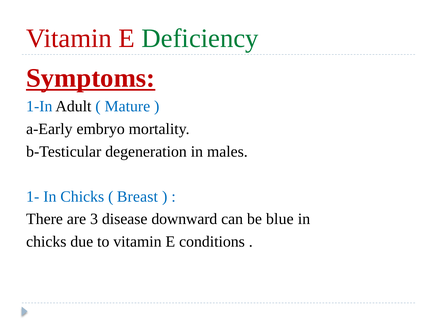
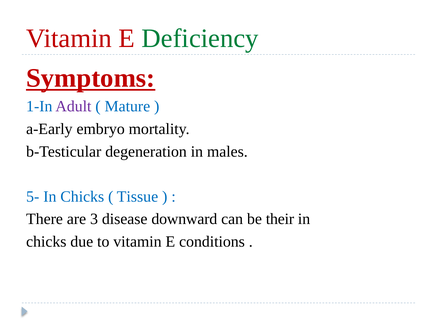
Adult colour: black -> purple
1-: 1- -> 5-
Breast: Breast -> Tissue
blue: blue -> their
